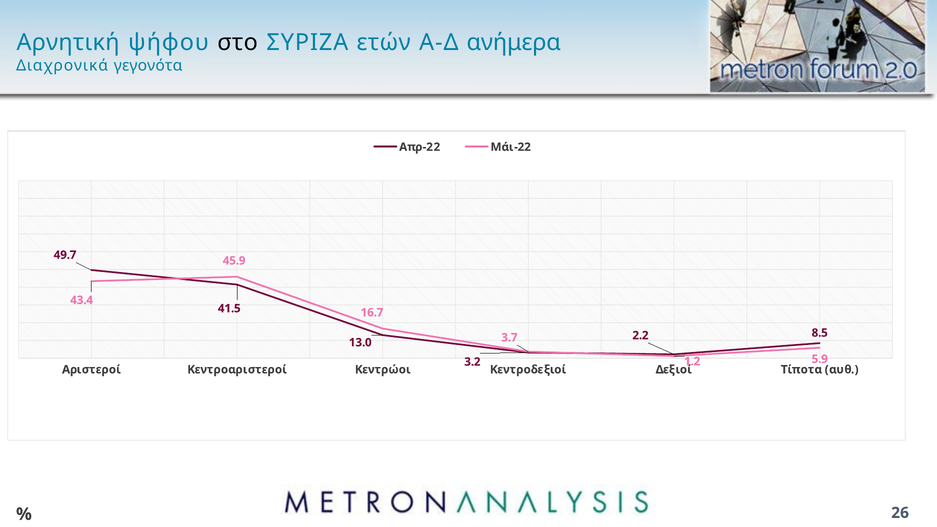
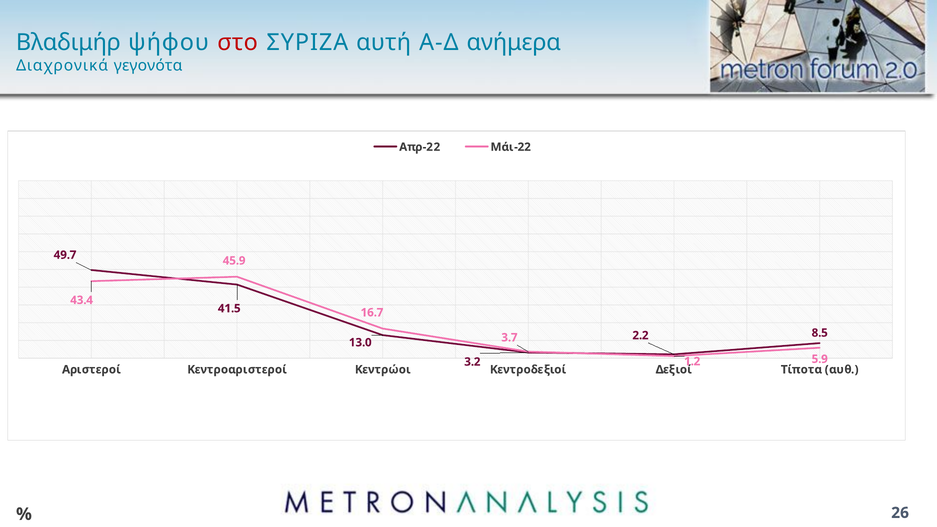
Αρνητική: Αρνητική -> Βλαδιμήρ
στο colour: black -> red
ετών: ετών -> αυτή
